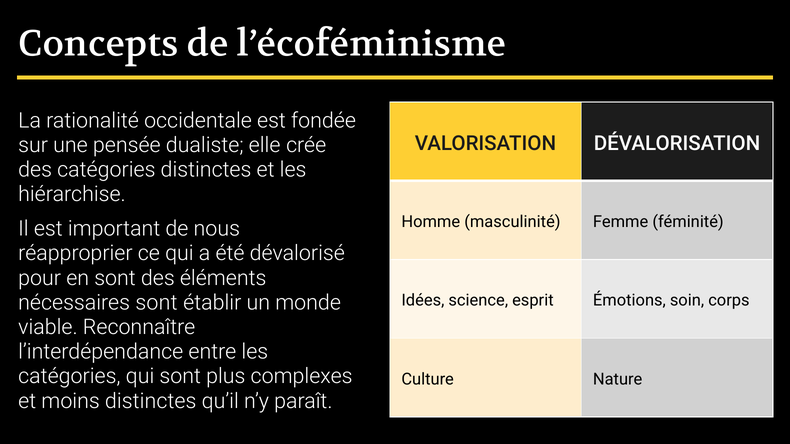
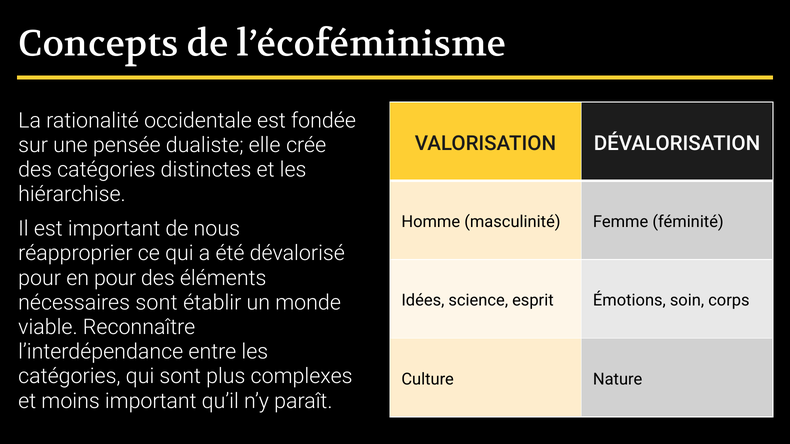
en sont: sont -> pour
moins distinctes: distinctes -> important
